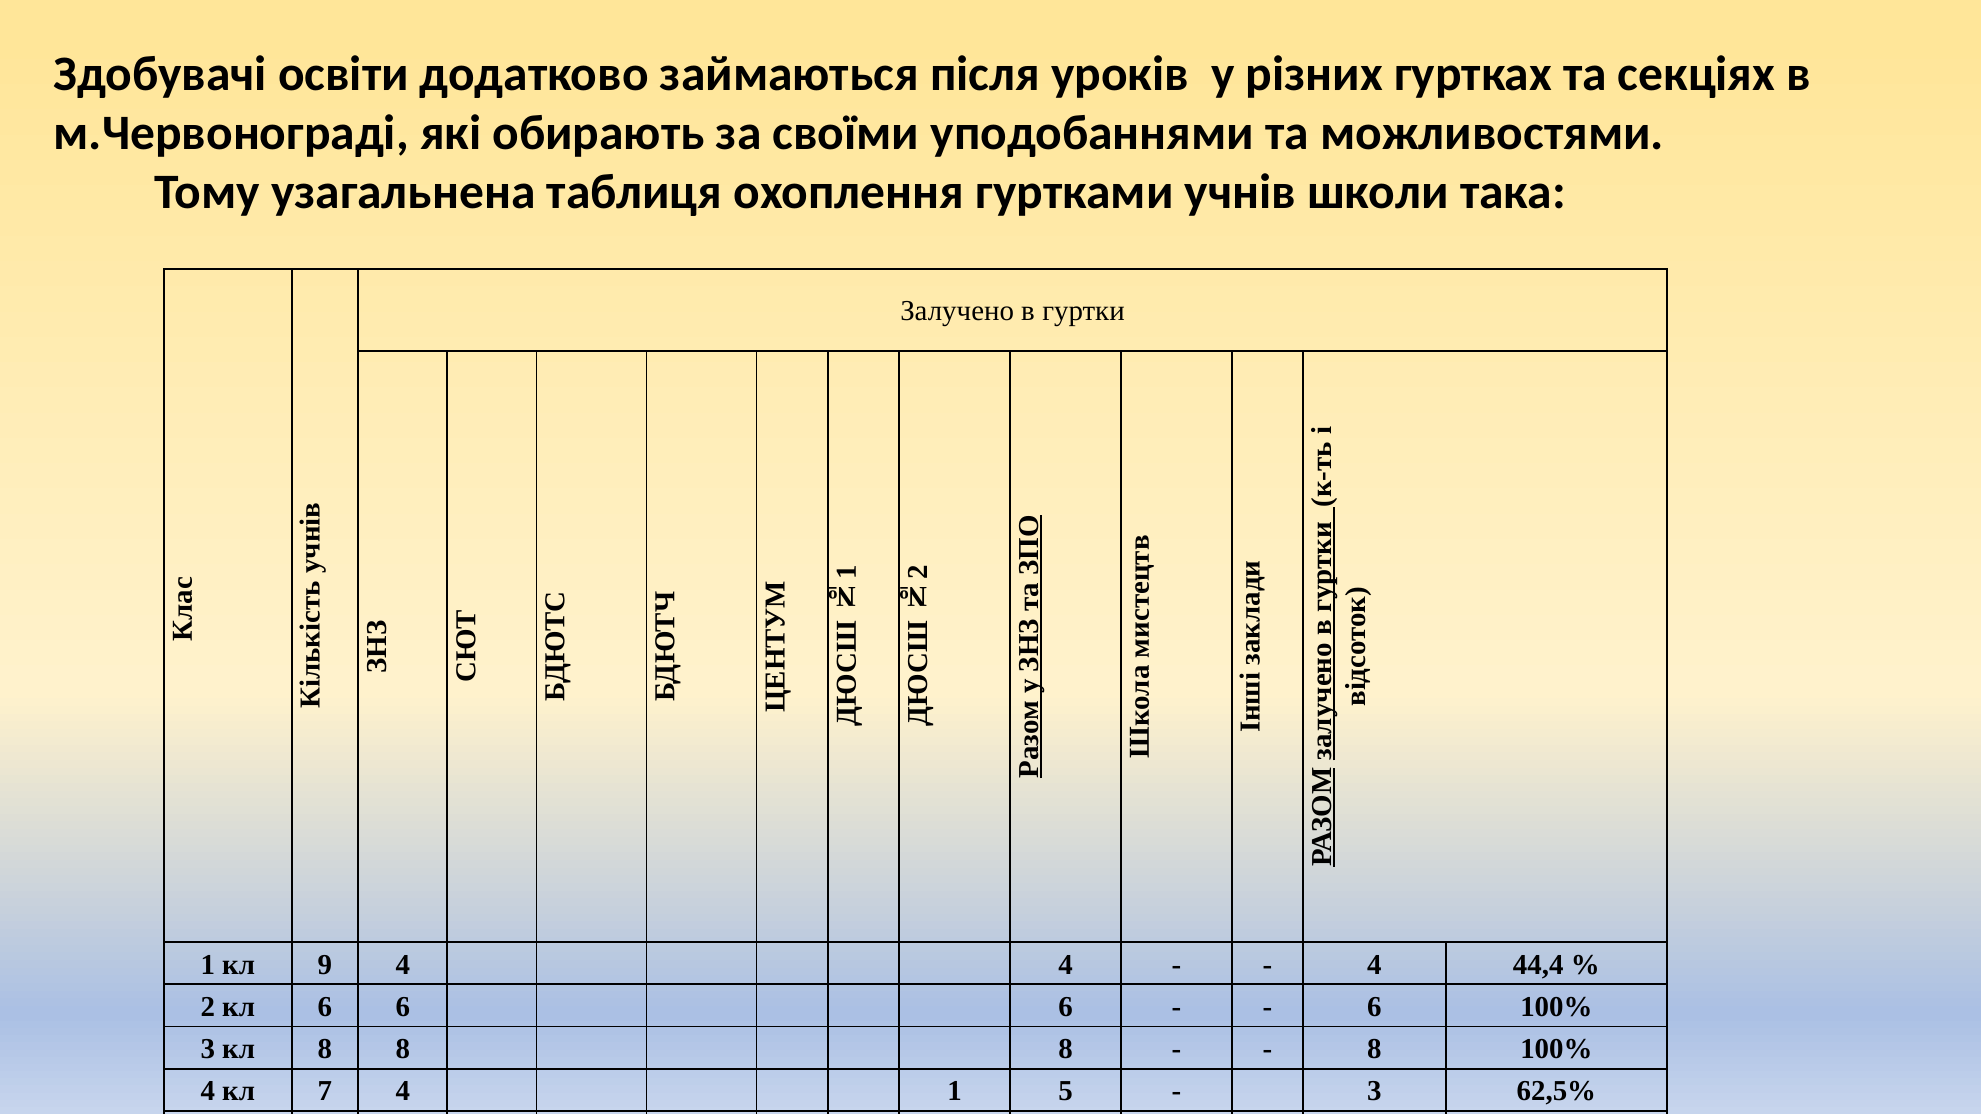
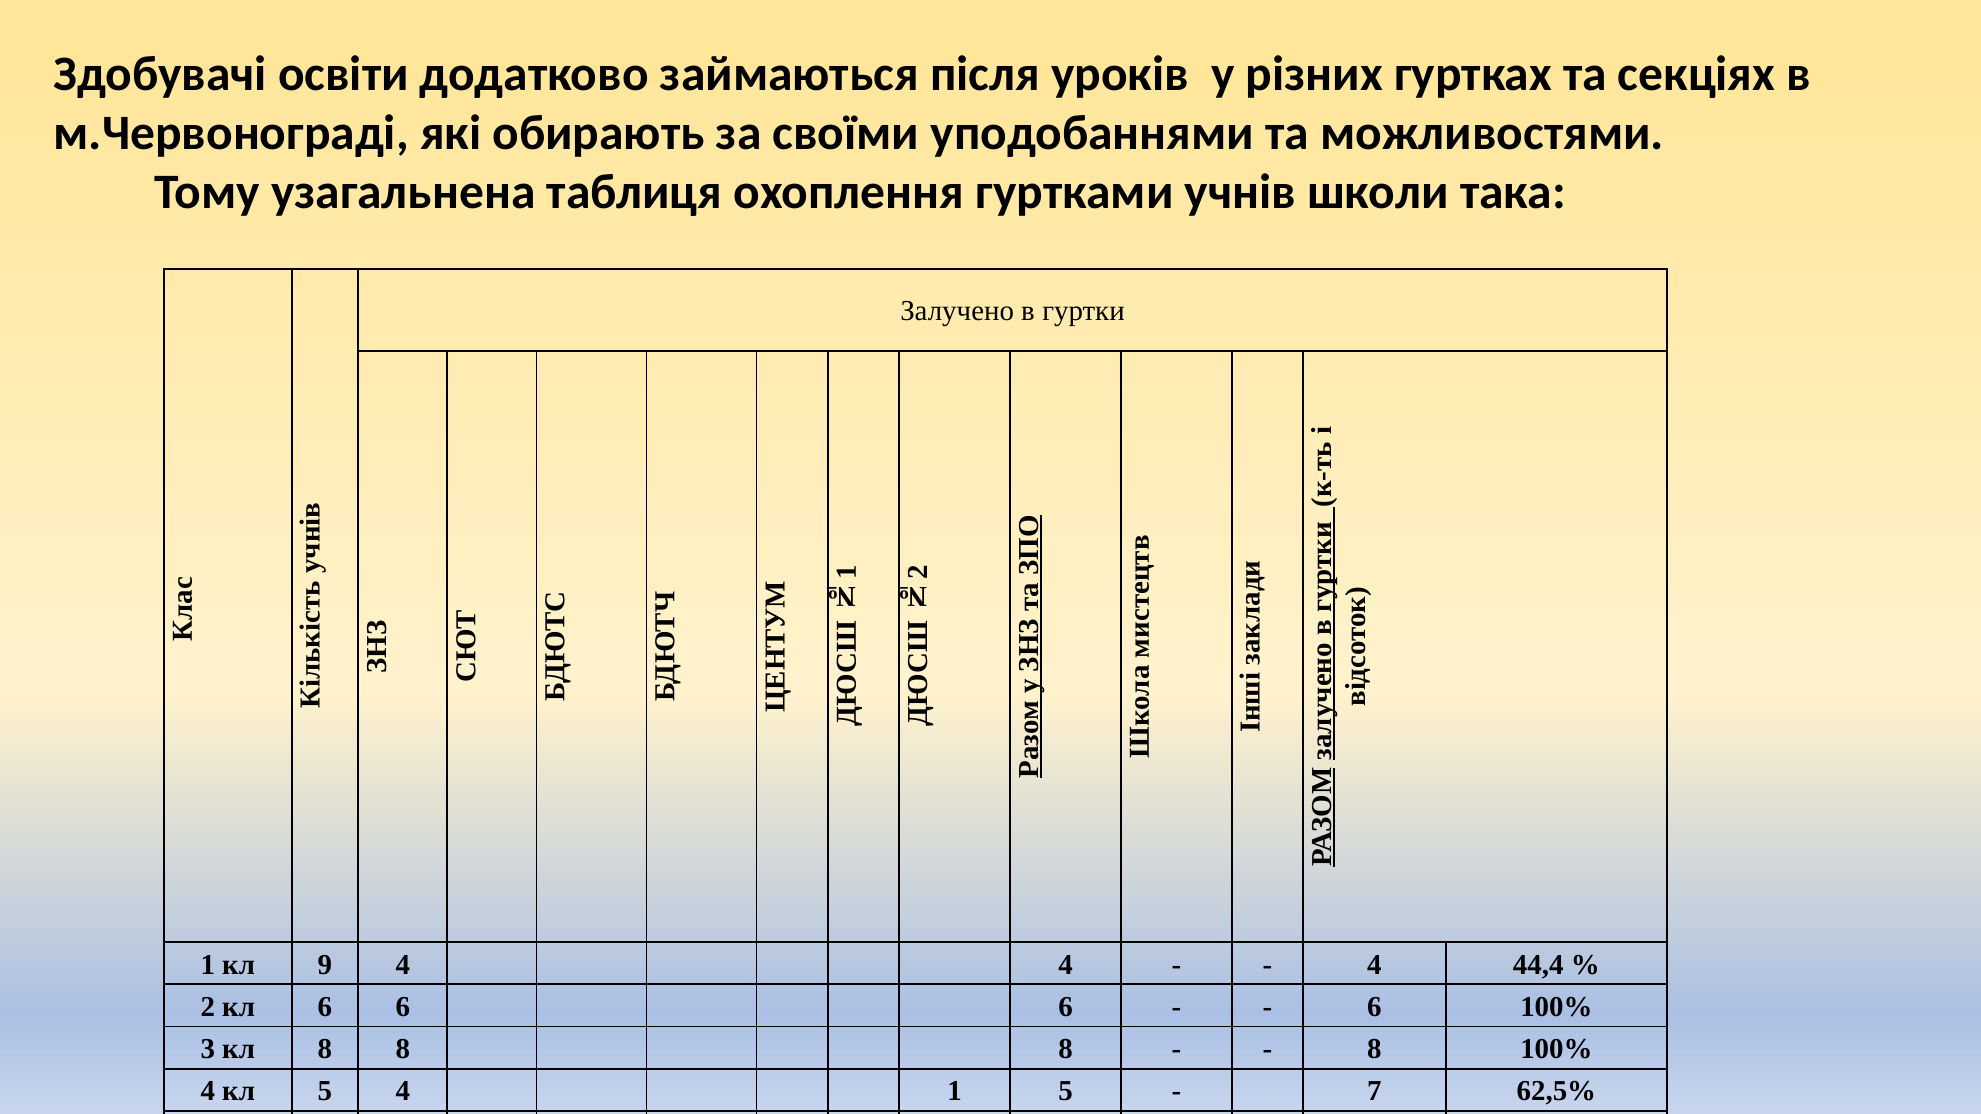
4 кл 7: 7 -> 5
3 at (1374, 1091): 3 -> 7
